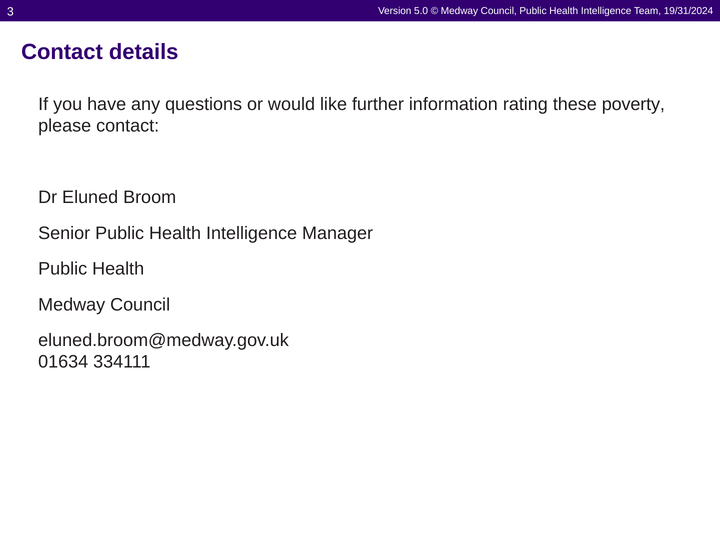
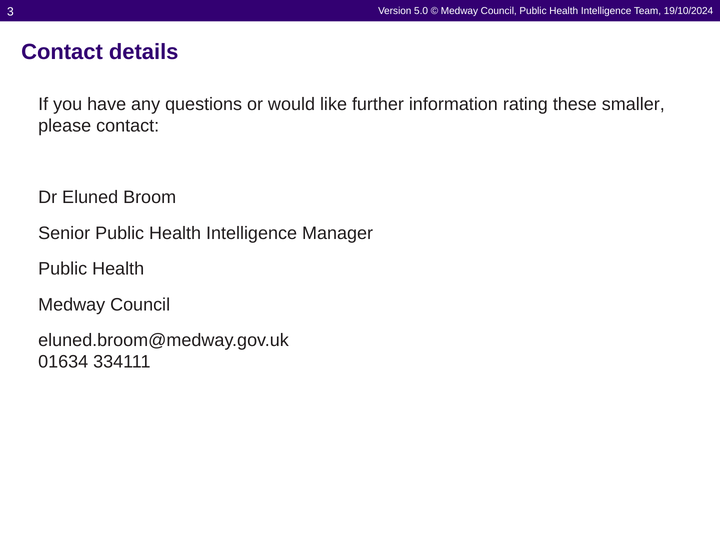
19/31/2024: 19/31/2024 -> 19/10/2024
poverty: poverty -> smaller
